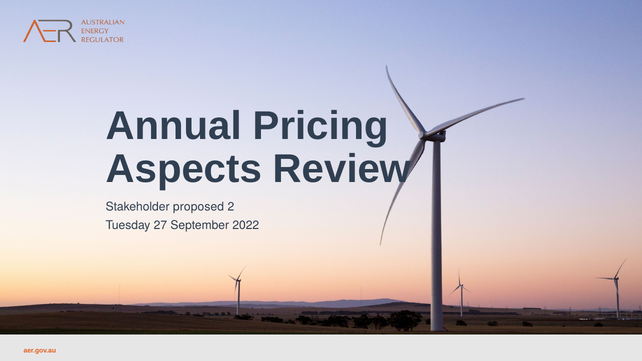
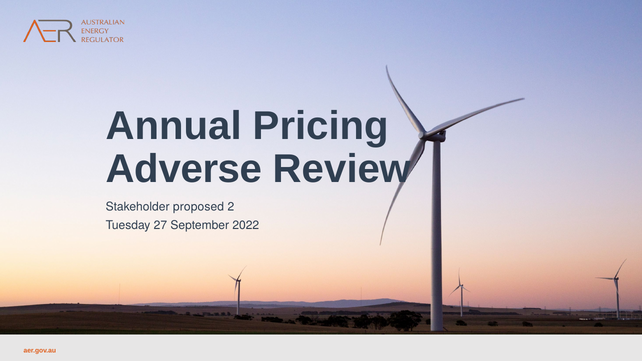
Aspects: Aspects -> Adverse
